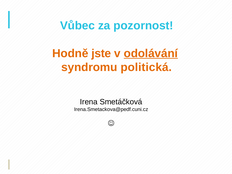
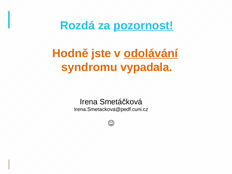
Vůbec: Vůbec -> Rozdá
pozornost underline: none -> present
politická: politická -> vypadala
